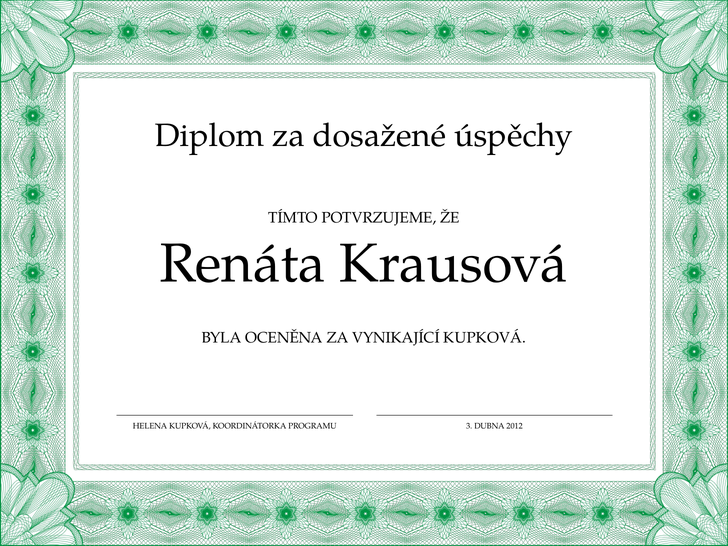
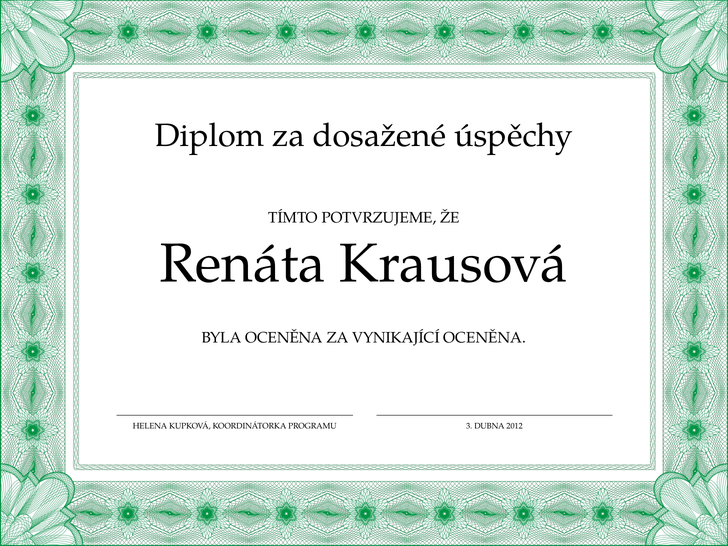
VYNIKAJÍCÍ KUPKOVÁ: KUPKOVÁ -> OCENĚNA
